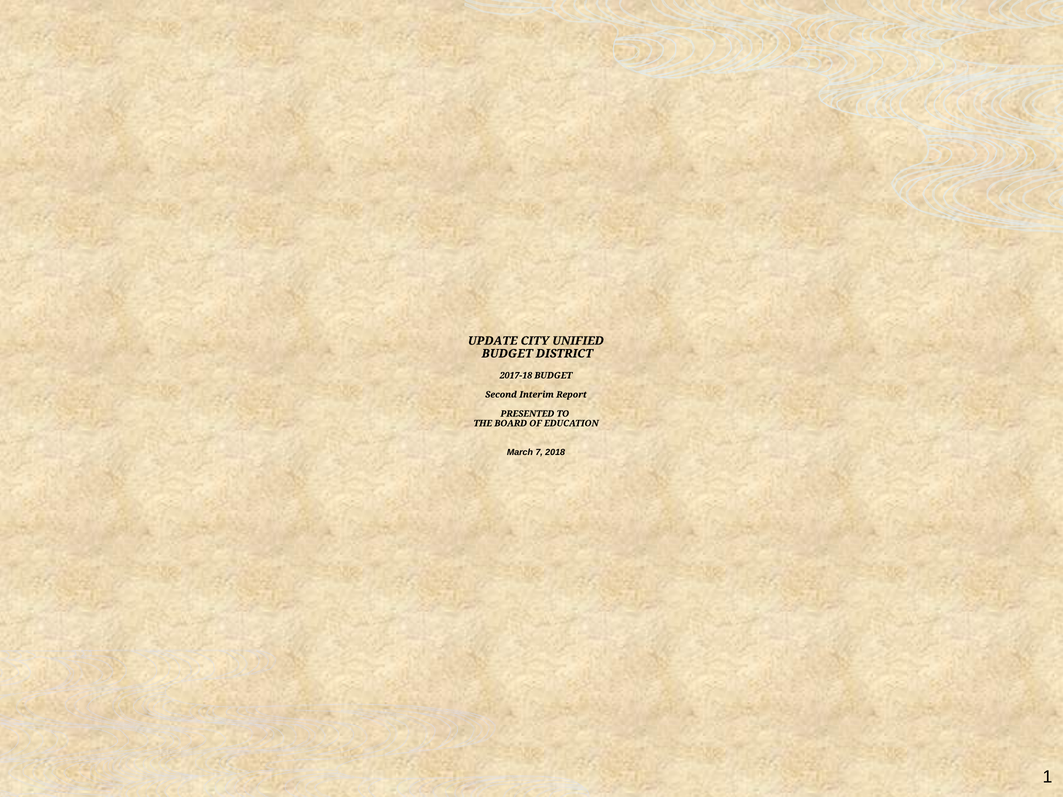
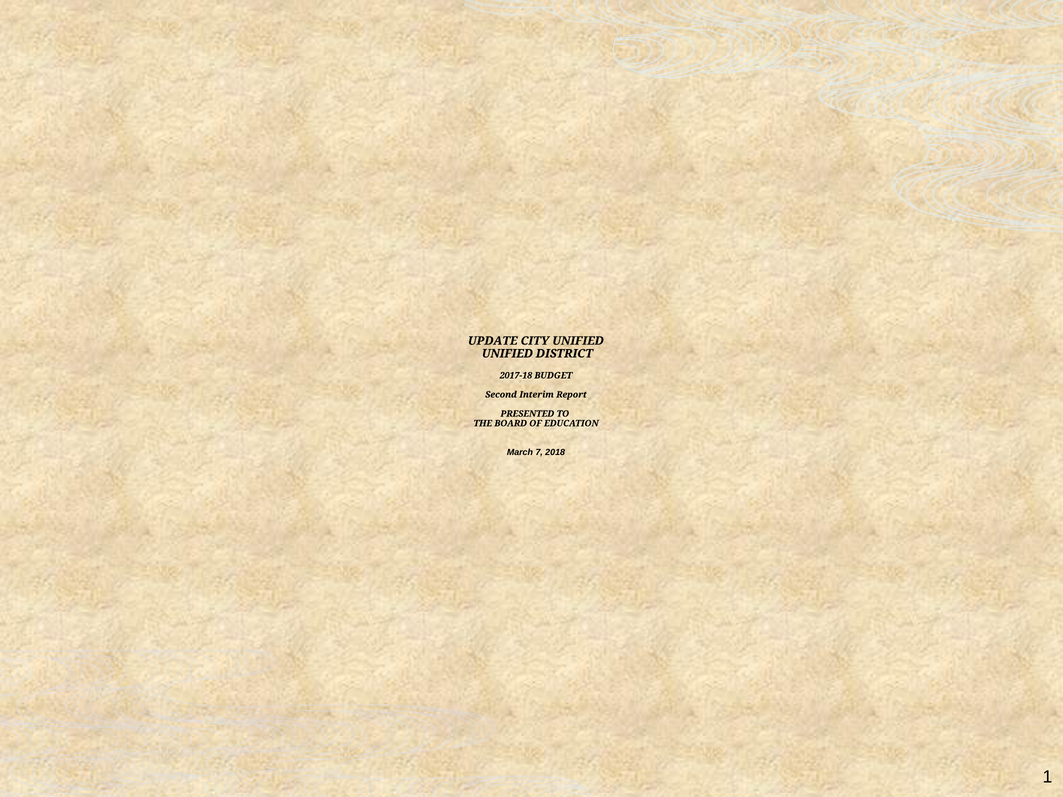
BUDGET at (507, 354): BUDGET -> UNIFIED
